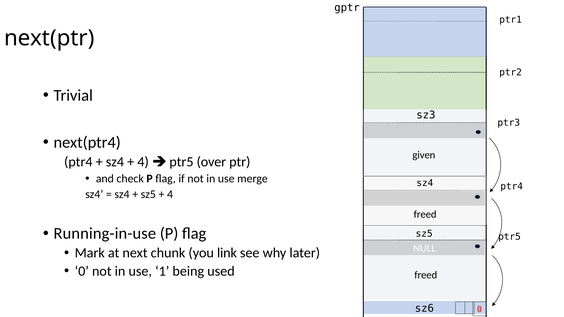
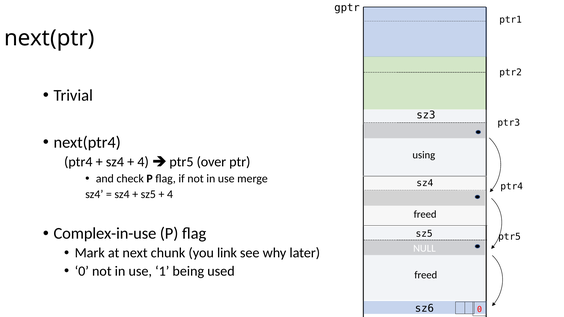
given: given -> using
Running-in-use: Running-in-use -> Complex-in-use
